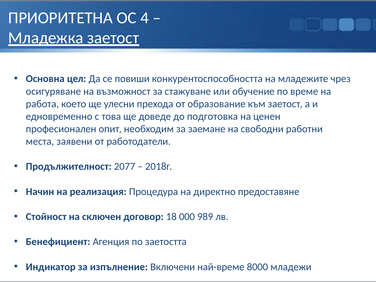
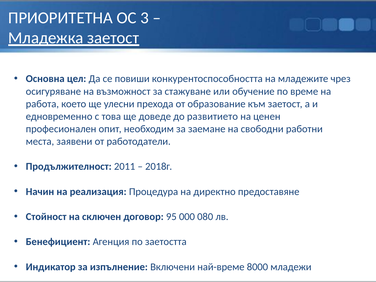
4: 4 -> 3
подготовка: подготовка -> развитието
2077: 2077 -> 2011
18: 18 -> 95
989: 989 -> 080
